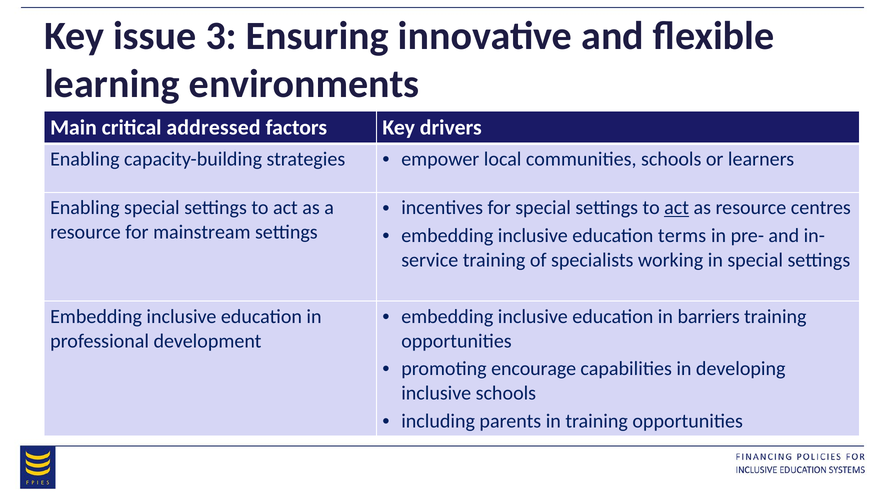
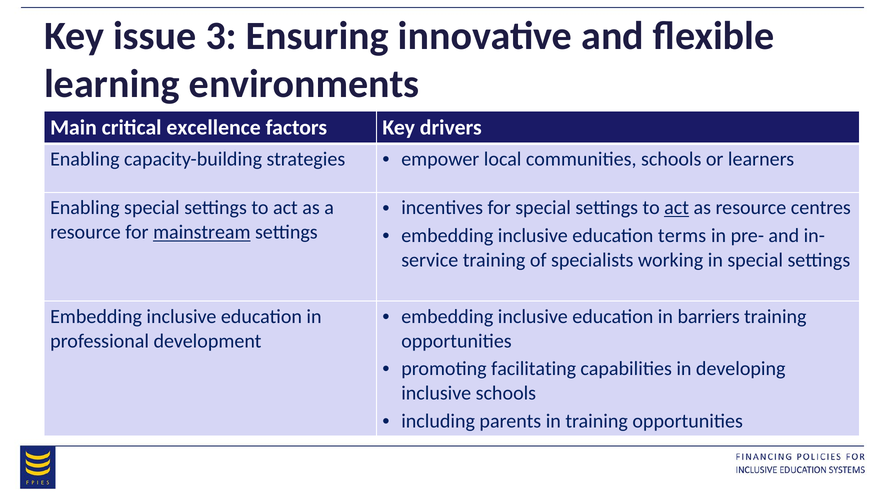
addressed: addressed -> excellence
mainstream underline: none -> present
encourage: encourage -> facilitating
